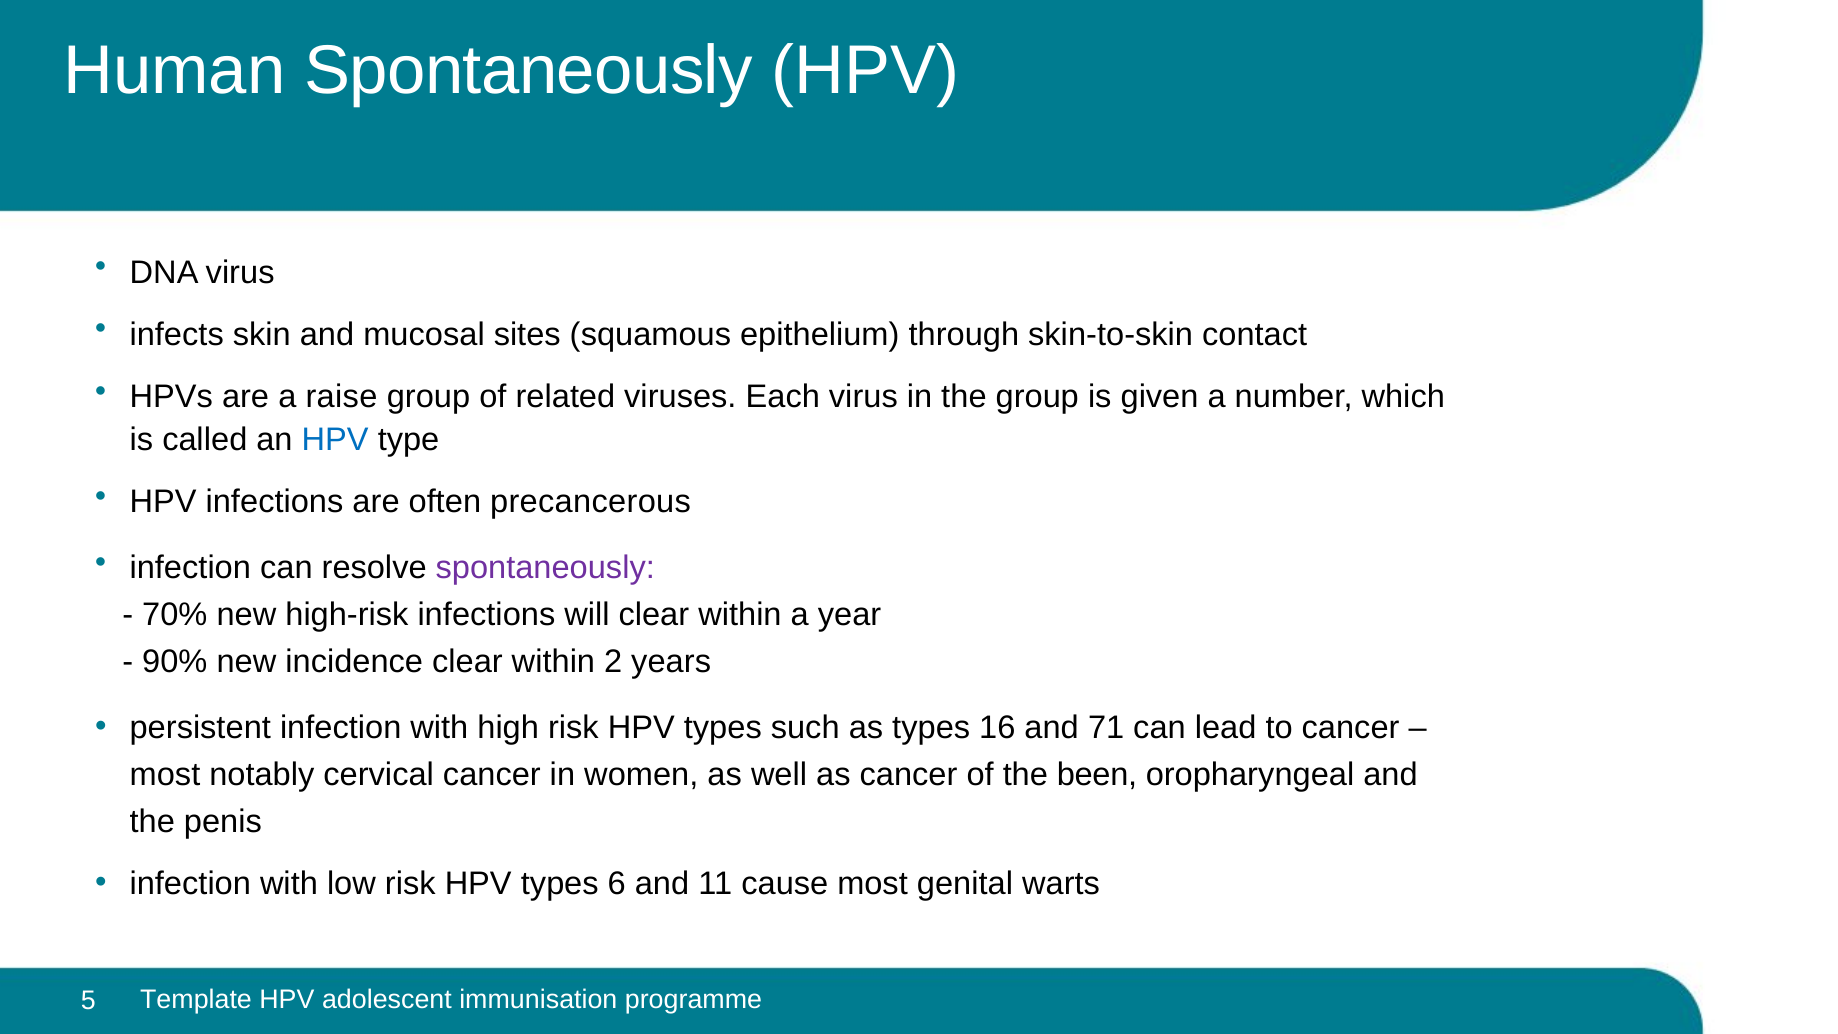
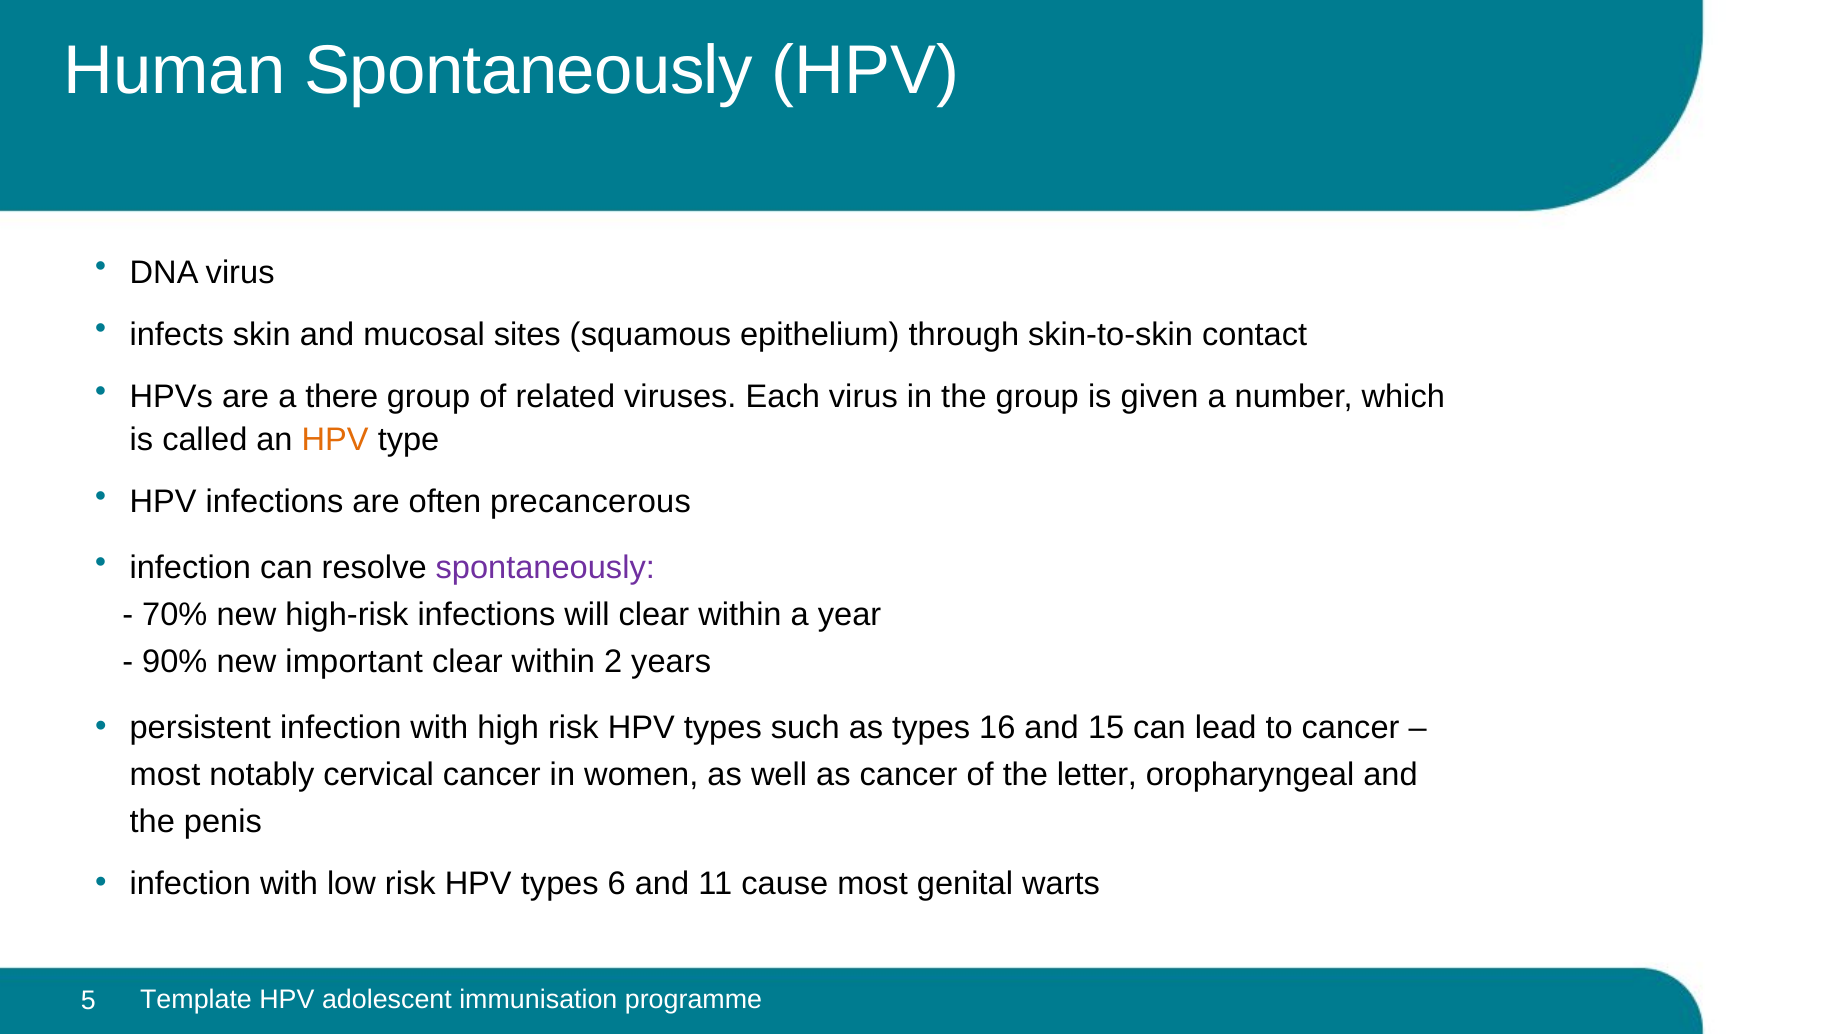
raise: raise -> there
HPV at (335, 440) colour: blue -> orange
incidence: incidence -> important
71: 71 -> 15
been: been -> letter
